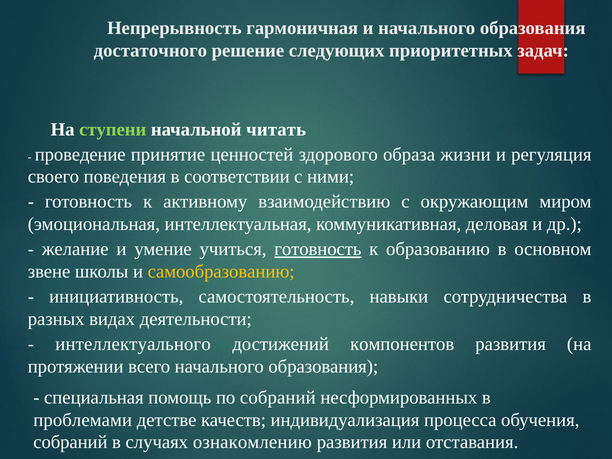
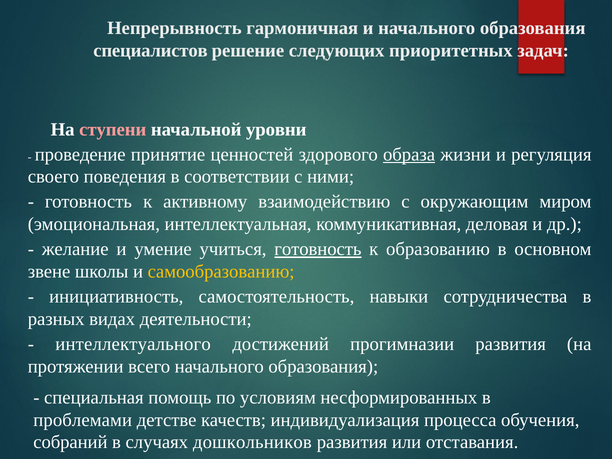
достаточного: достаточного -> специалистов
ступени colour: light green -> pink
читать: читать -> уровни
образа underline: none -> present
компонентов: компонентов -> прогимназии
по собраний: собраний -> условиям
ознакомлению: ознакомлению -> дошкольников
